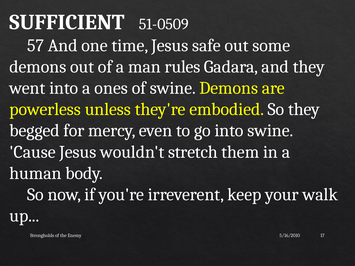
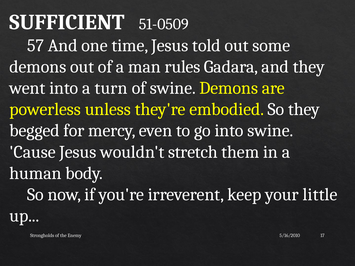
safe: safe -> told
ones: ones -> turn
walk: walk -> little
